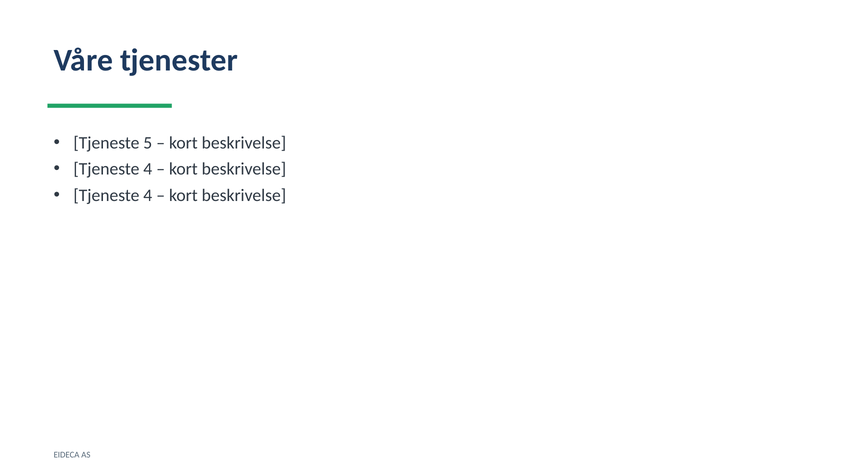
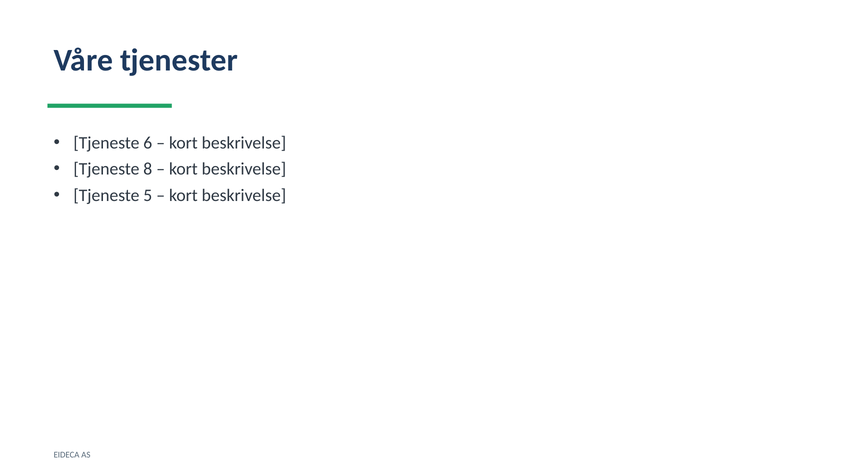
5: 5 -> 6
4 at (148, 169): 4 -> 8
4 at (148, 195): 4 -> 5
